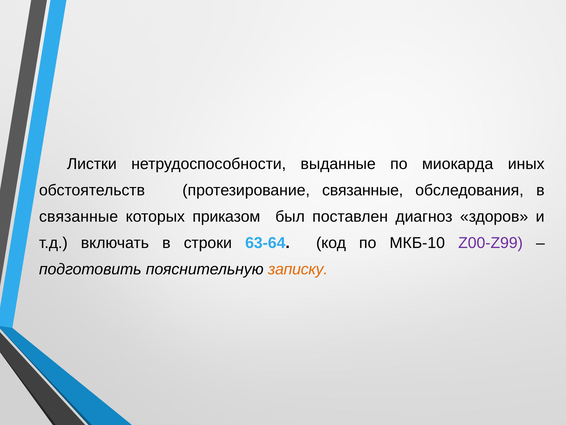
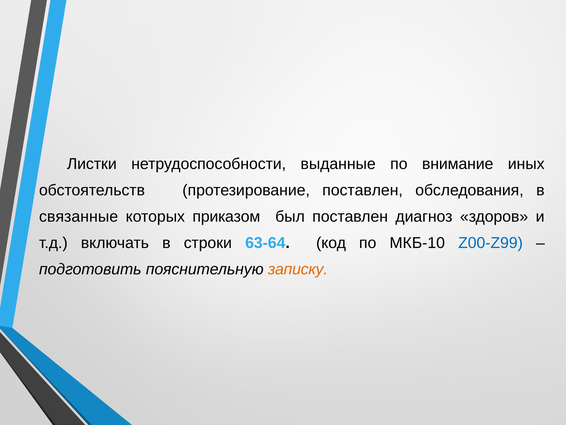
миокарда: миокарда -> внимание
протезирование связанные: связанные -> поставлен
Z00-Z99 colour: purple -> blue
